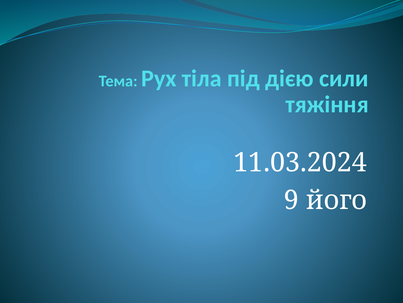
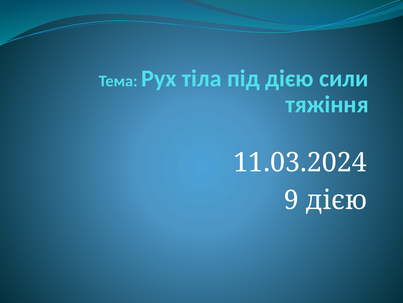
9 його: його -> дією
